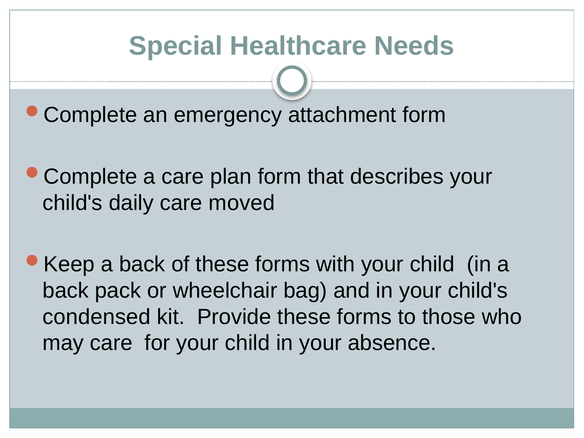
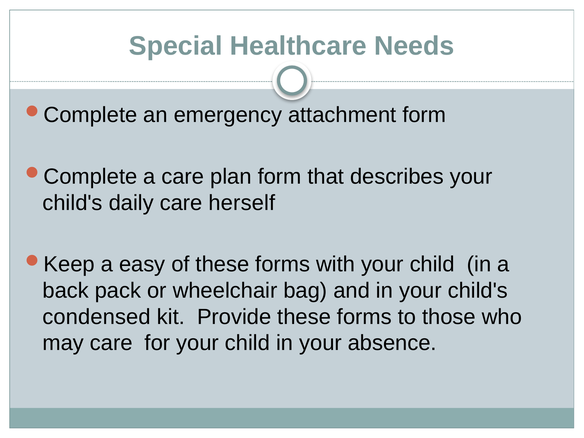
moved: moved -> herself
back at (142, 264): back -> easy
